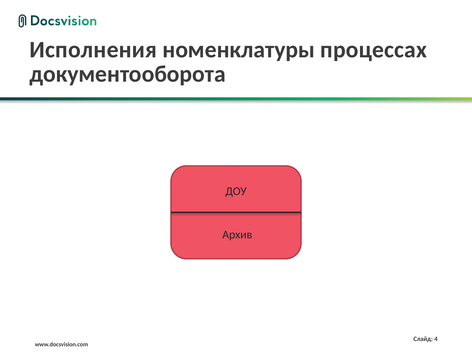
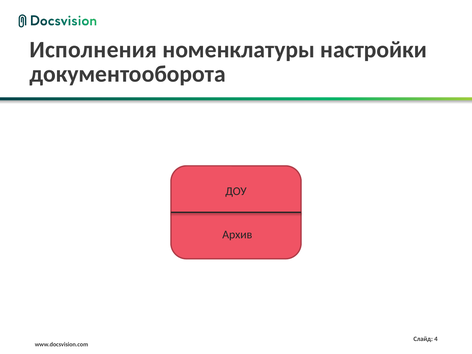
процессах: процессах -> настройки
